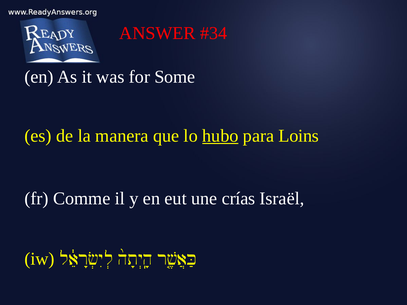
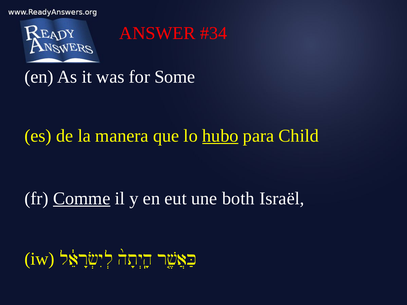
Loins: Loins -> Child
Comme underline: none -> present
crías: crías -> both
